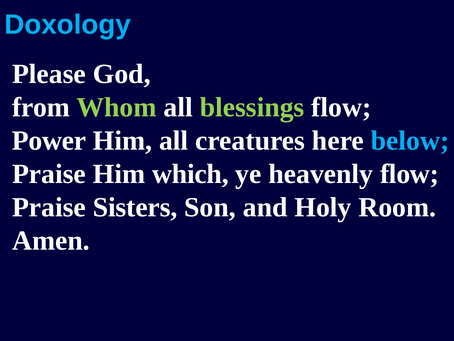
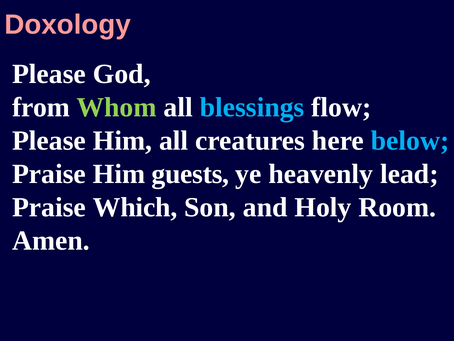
Doxology colour: light blue -> pink
blessings colour: light green -> light blue
Power at (49, 140): Power -> Please
which: which -> guests
heavenly flow: flow -> lead
Sisters: Sisters -> Which
